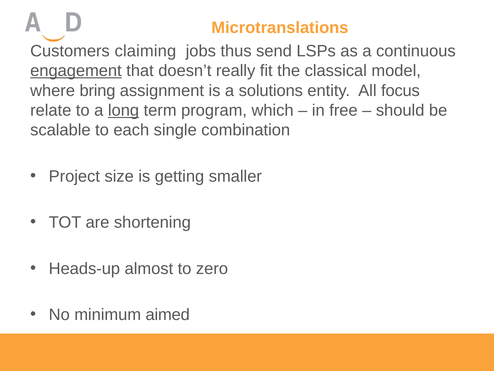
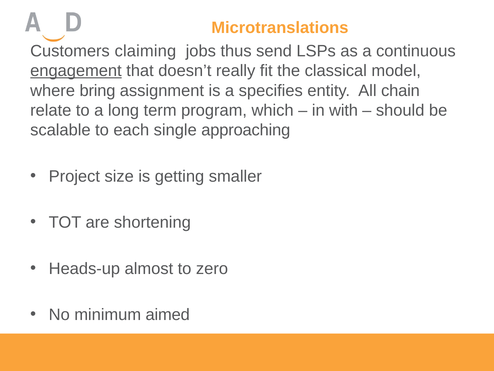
solutions: solutions -> specifies
focus: focus -> chain
long underline: present -> none
free: free -> with
combination: combination -> approaching
